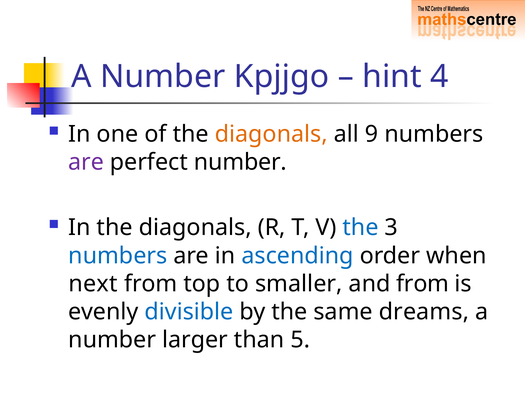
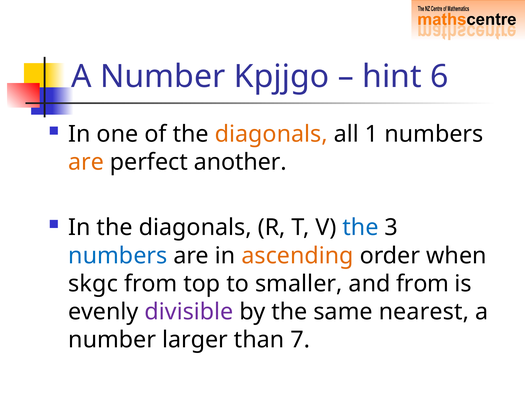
4: 4 -> 6
9: 9 -> 1
are at (86, 162) colour: purple -> orange
perfect number: number -> another
ascending colour: blue -> orange
next: next -> skgc
divisible colour: blue -> purple
dreams: dreams -> nearest
5: 5 -> 7
